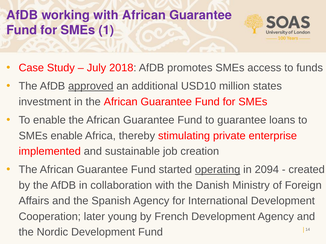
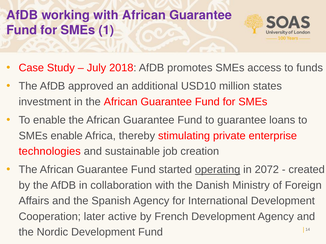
approved underline: present -> none
implemented: implemented -> technologies
2094: 2094 -> 2072
young: young -> active
